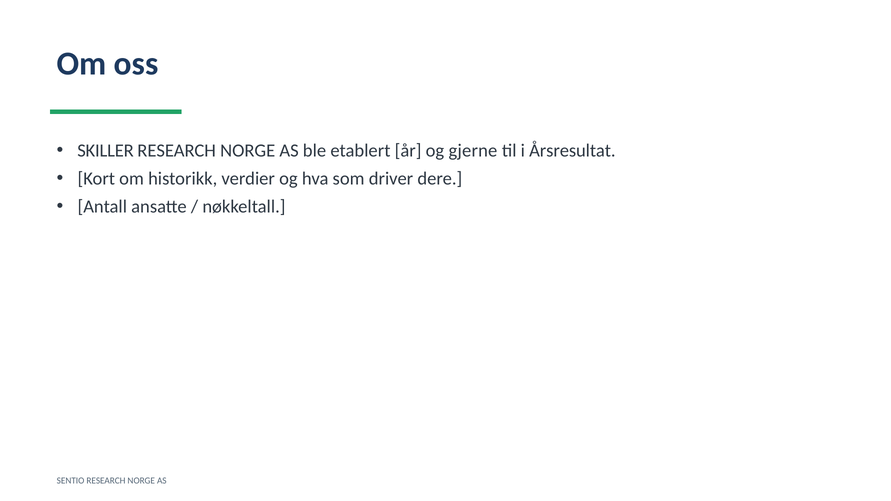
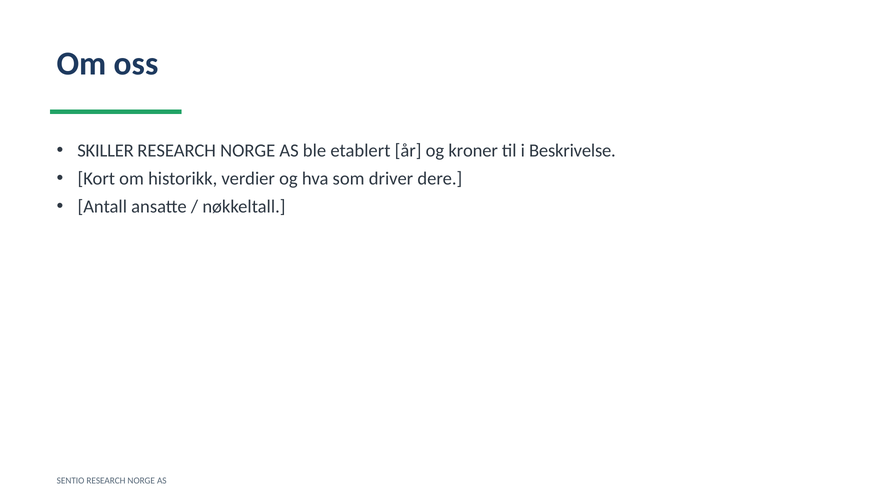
gjerne: gjerne -> kroner
Årsresultat: Årsresultat -> Beskrivelse
